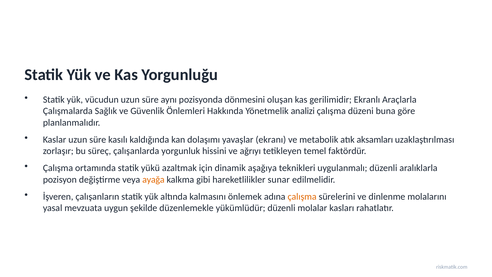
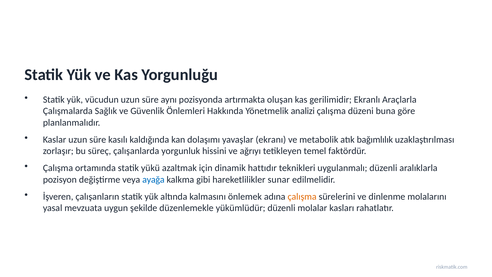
dönmesini: dönmesini -> artırmakta
aksamları: aksamları -> bağımlılık
aşağıya: aşağıya -> hattıdır
ayağa colour: orange -> blue
